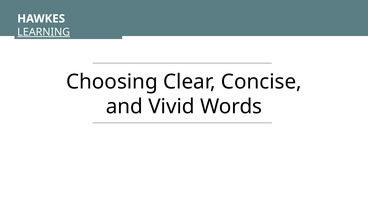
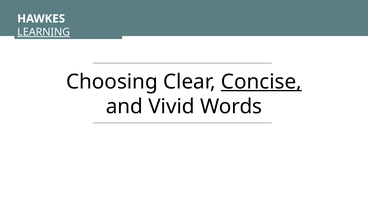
Concise underline: none -> present
